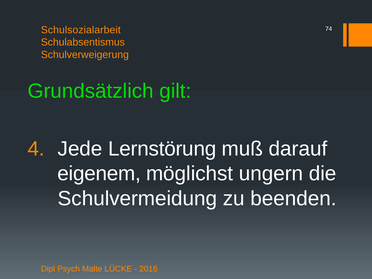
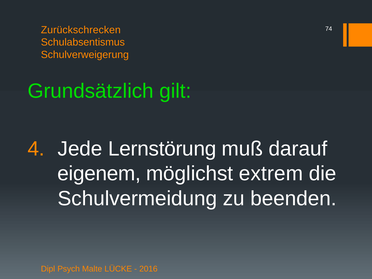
Schulsozialarbeit: Schulsozialarbeit -> Zurückschrecken
ungern: ungern -> extrem
